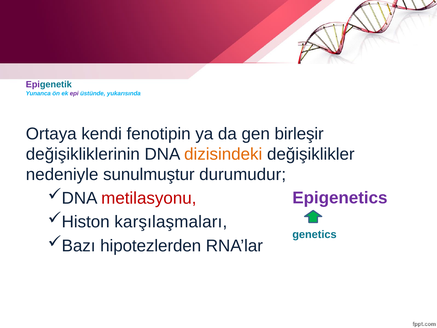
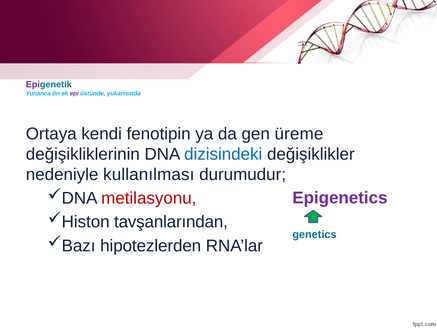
birleşir: birleşir -> üreme
dizisindeki colour: orange -> blue
sunulmuştur: sunulmuştur -> kullanılması
karşılaşmaları: karşılaşmaları -> tavşanlarından
